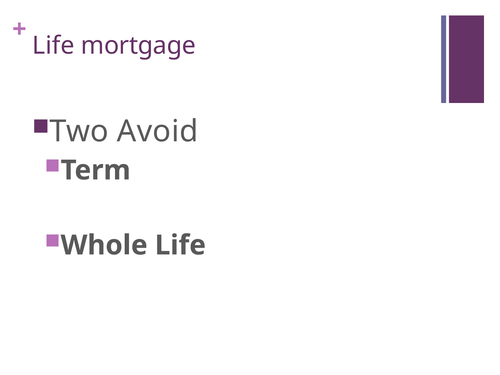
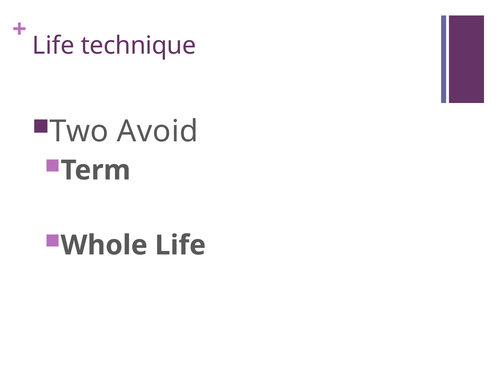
mortgage: mortgage -> technique
